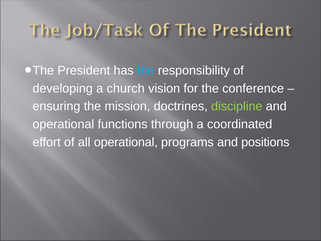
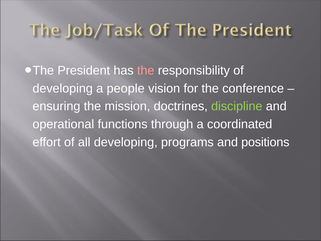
the at (146, 70) colour: light blue -> pink
church: church -> people
all operational: operational -> developing
